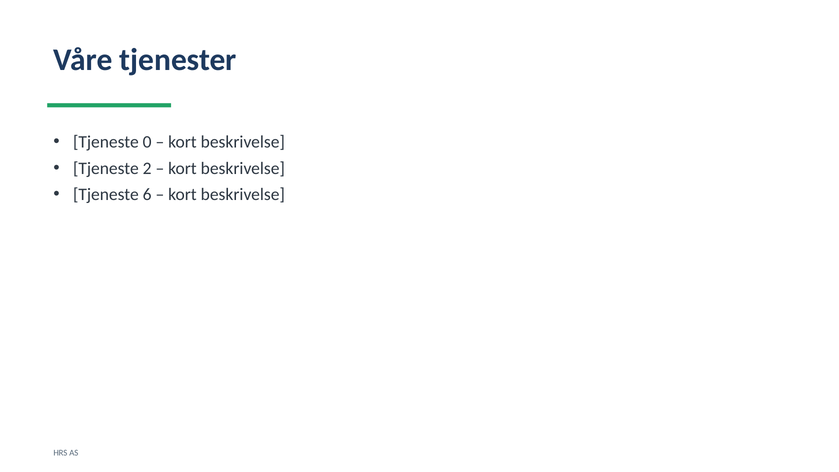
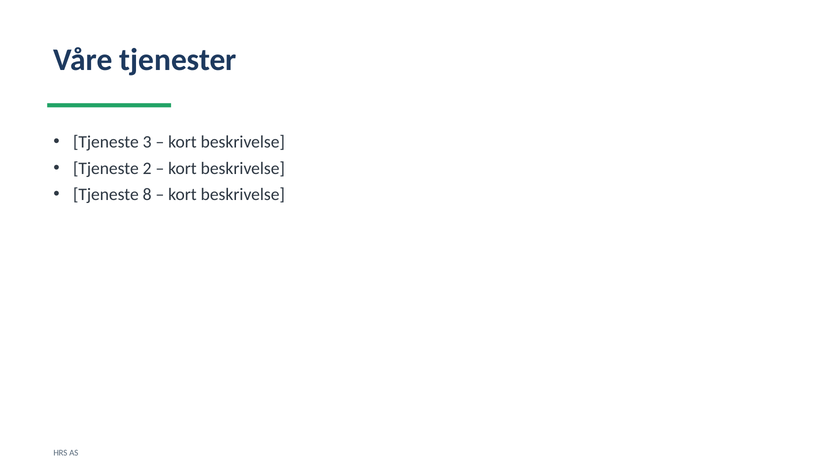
0: 0 -> 3
6: 6 -> 8
